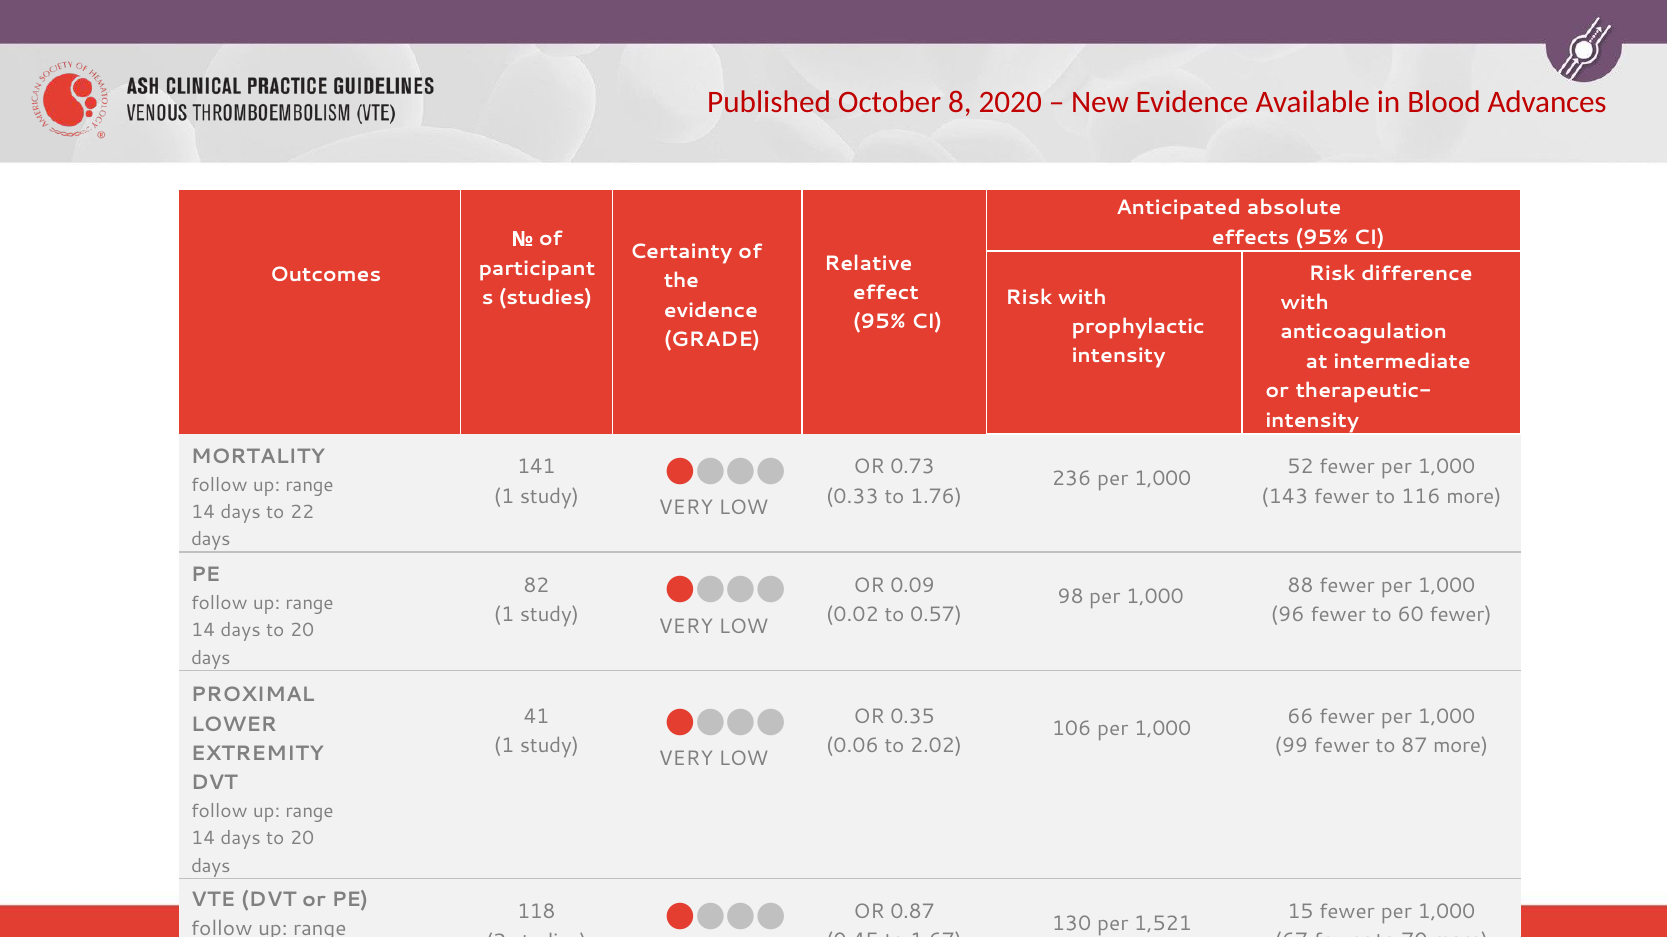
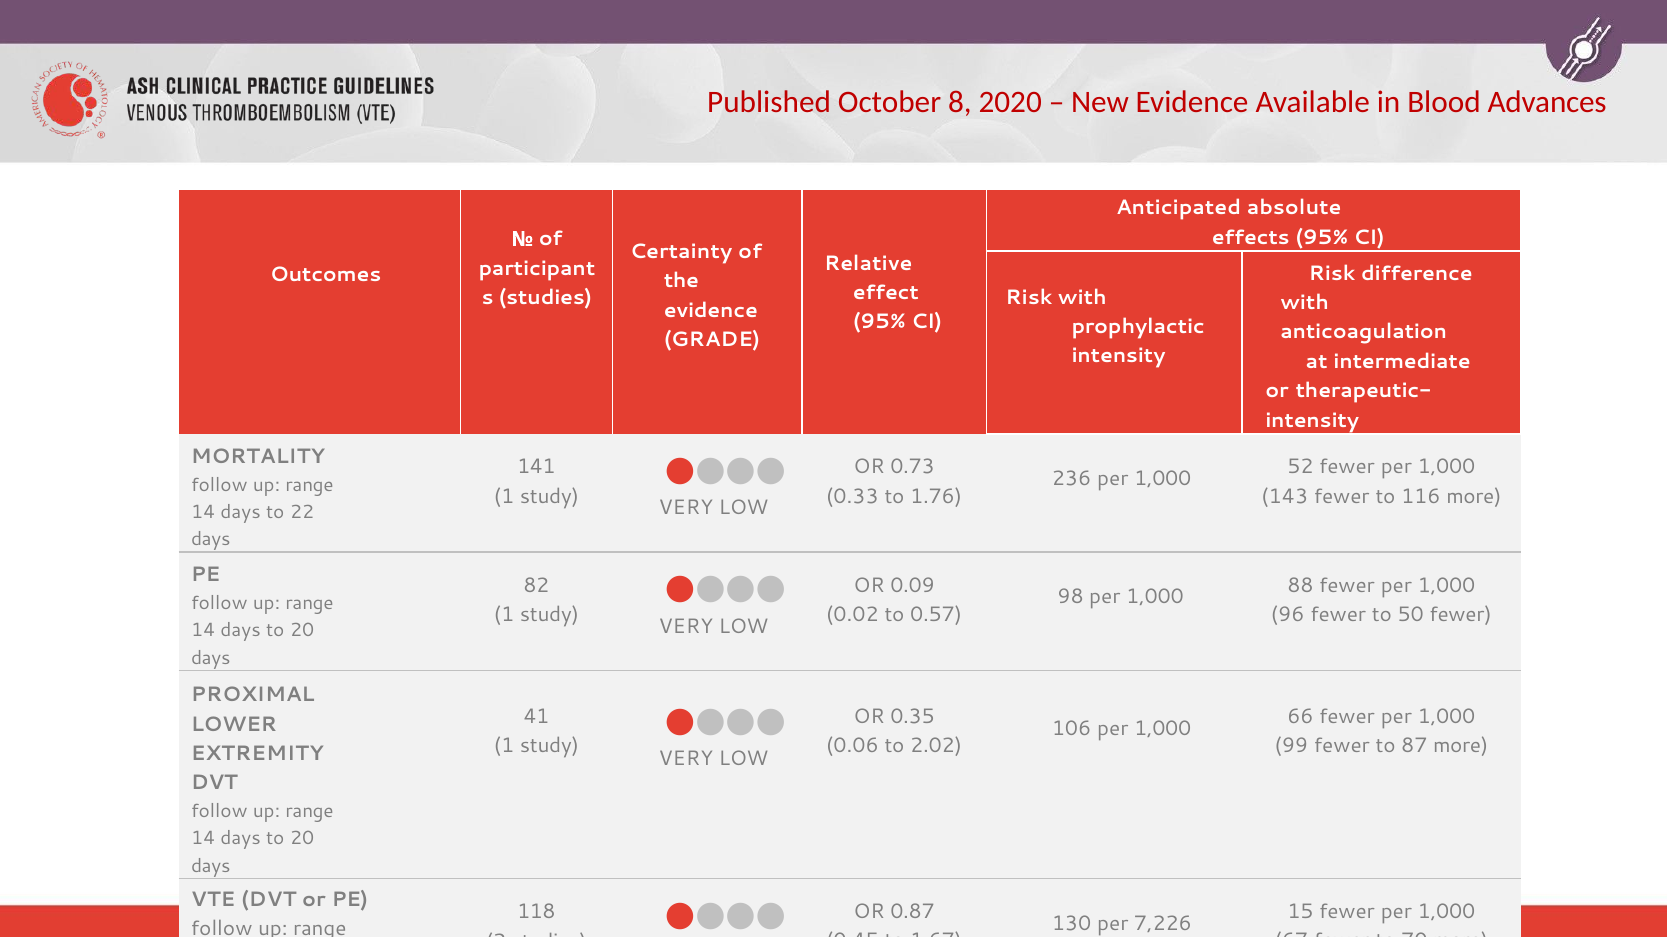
60: 60 -> 50
1,521: 1,521 -> 7,226
